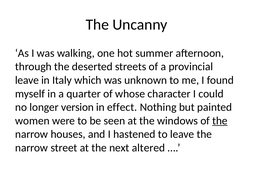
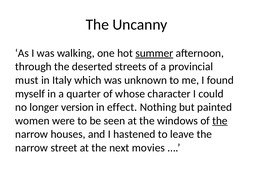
summer underline: none -> present
leave at (27, 80): leave -> must
altered: altered -> movies
